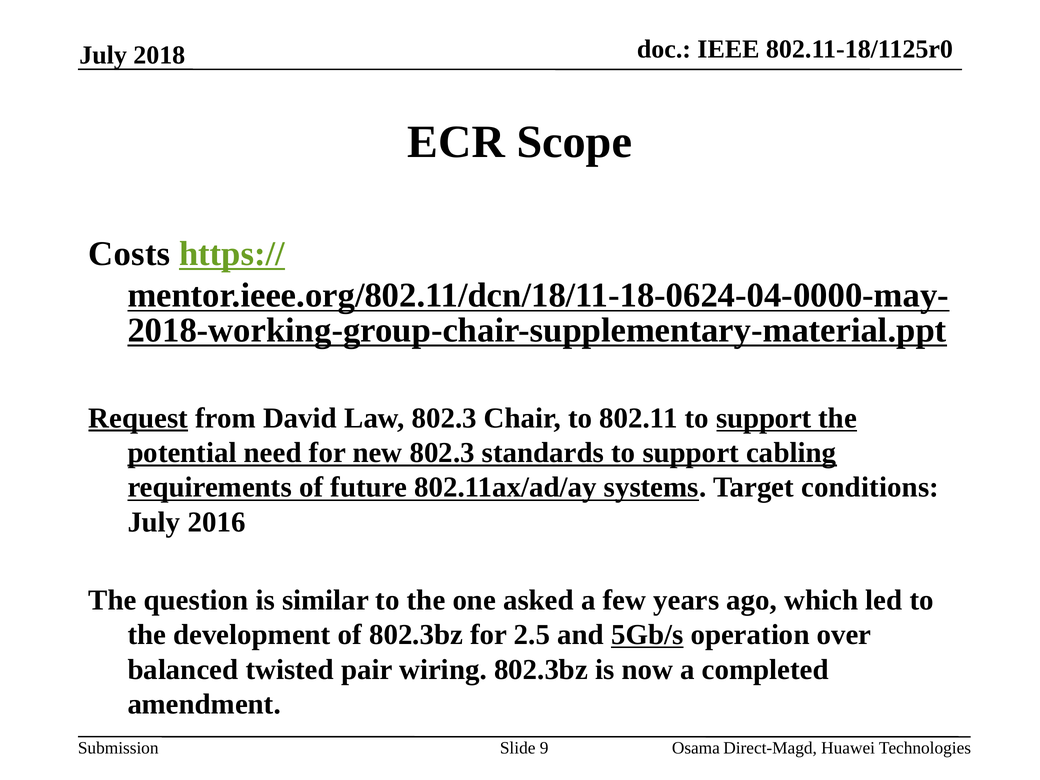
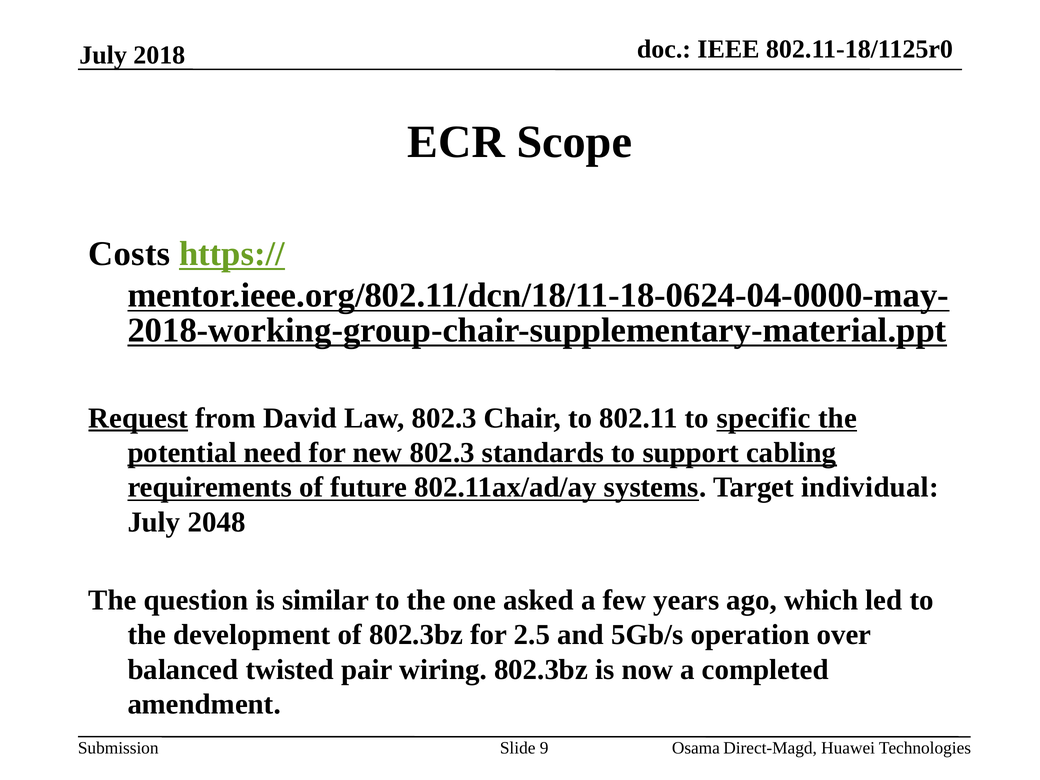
802.11 to support: support -> specific
conditions: conditions -> individual
2016: 2016 -> 2048
5Gb/s underline: present -> none
